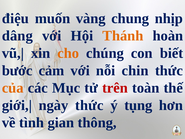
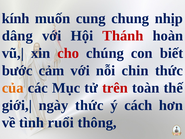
điệu: điệu -> kính
vàng: vàng -> cung
Thánh colour: orange -> red
cho colour: orange -> red
tụng: tụng -> cách
gian: gian -> ruổi
